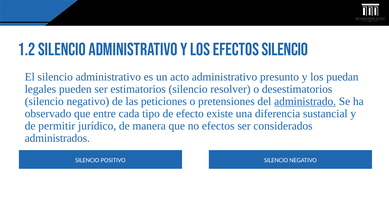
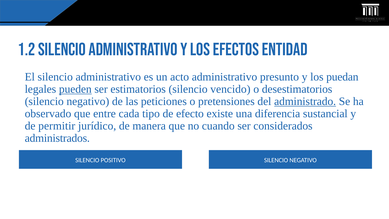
Efectos silencio: silencio -> entidad
pueden underline: none -> present
resolver: resolver -> vencido
no efectos: efectos -> cuando
